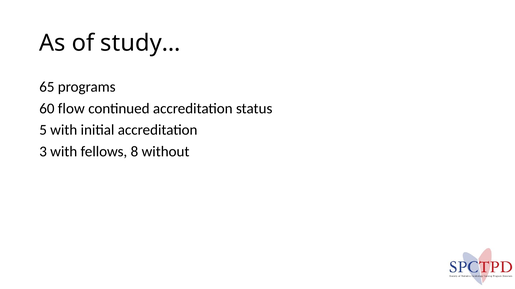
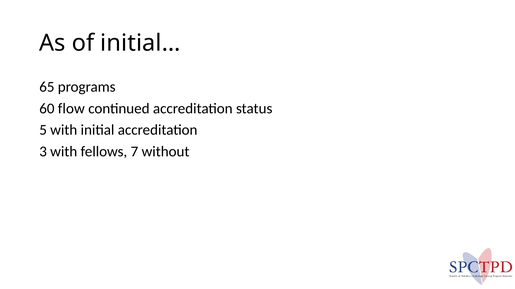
study…: study… -> initial…
8: 8 -> 7
